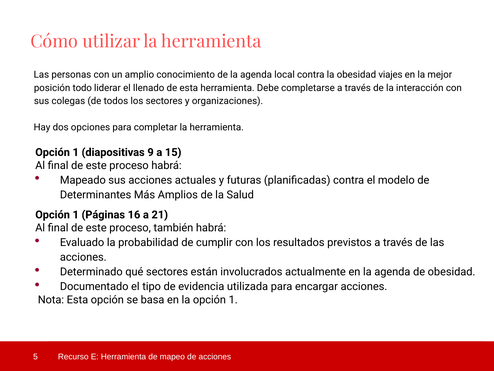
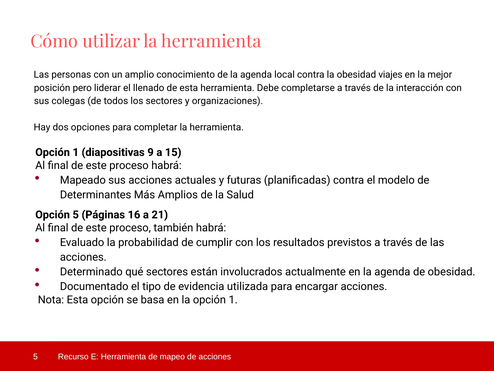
todo: todo -> pero
1 at (76, 214): 1 -> 5
